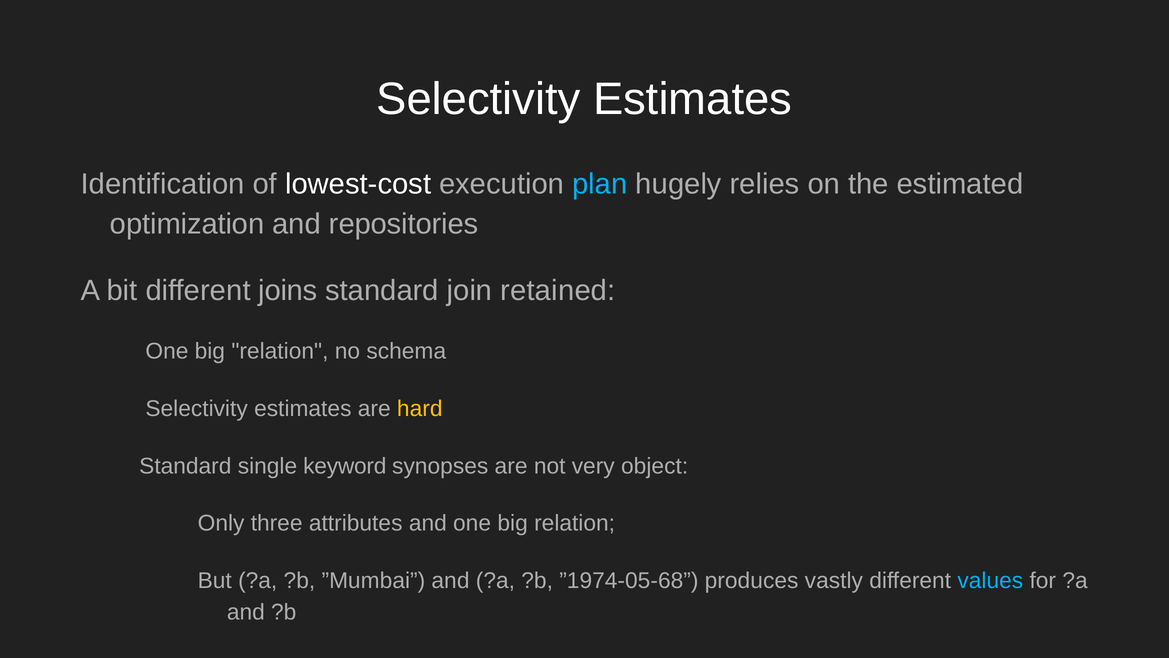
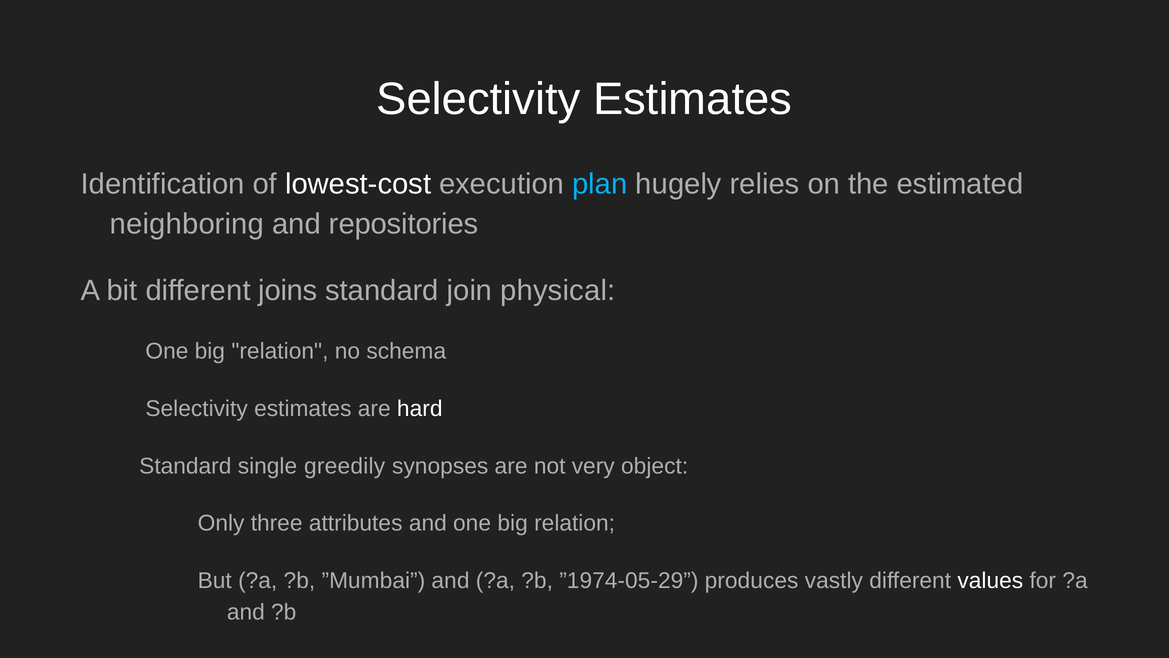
optimization: optimization -> neighboring
retained: retained -> physical
hard colour: yellow -> white
keyword: keyword -> greedily
”1974-05-68: ”1974-05-68 -> ”1974-05-29
values colour: light blue -> white
